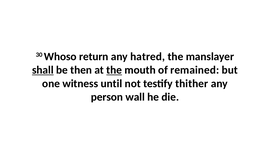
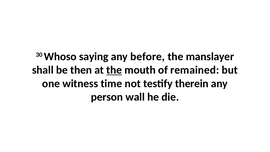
return: return -> saying
hatred: hatred -> before
shall underline: present -> none
until: until -> time
thither: thither -> therein
